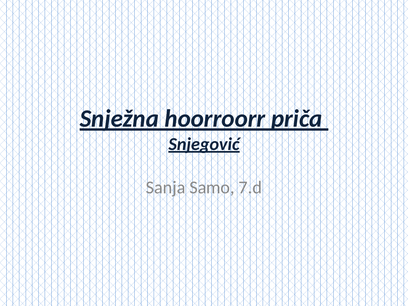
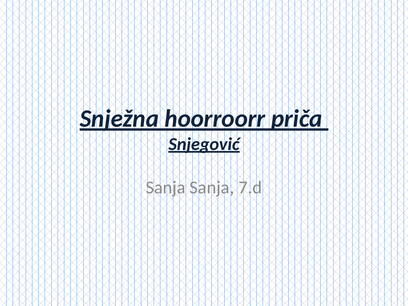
Sanja Samo: Samo -> Sanja
